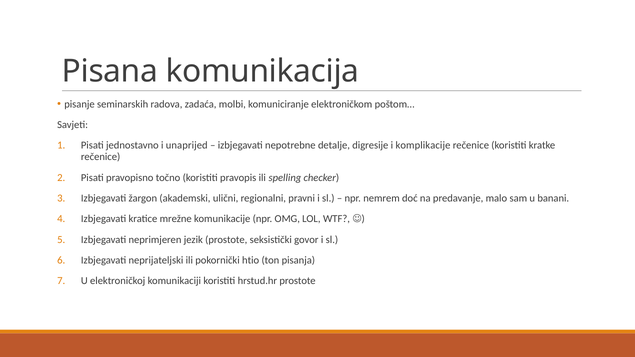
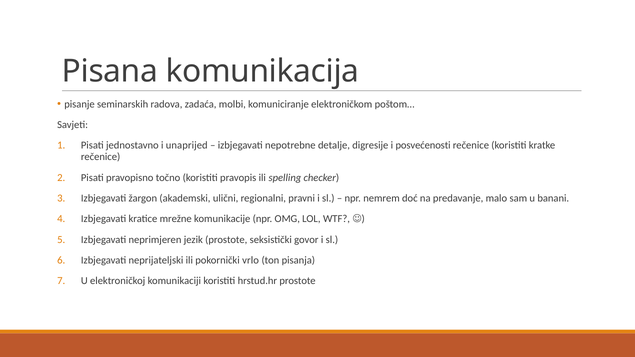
komplikacije: komplikacije -> posvećenosti
htio: htio -> vrlo
